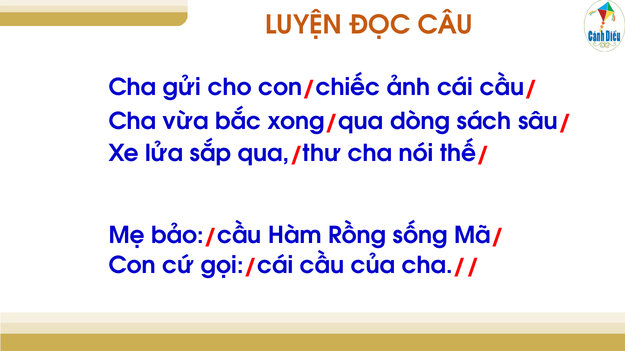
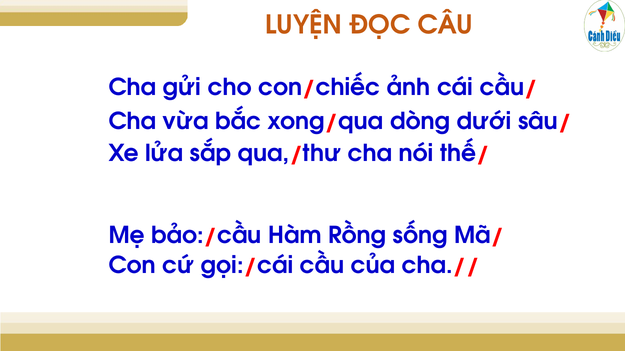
sách: sách -> dưới
